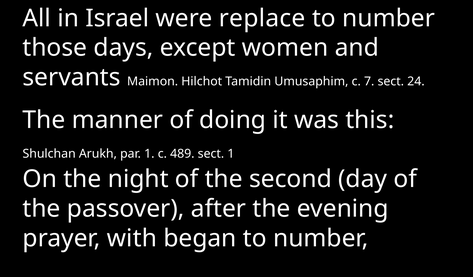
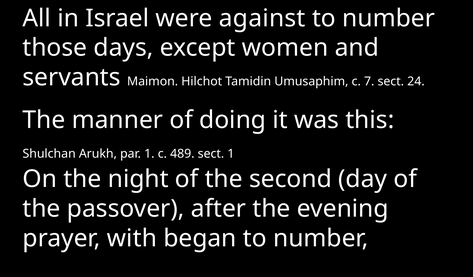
replace: replace -> against
